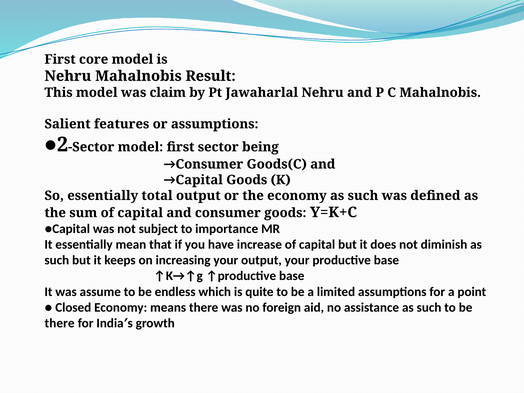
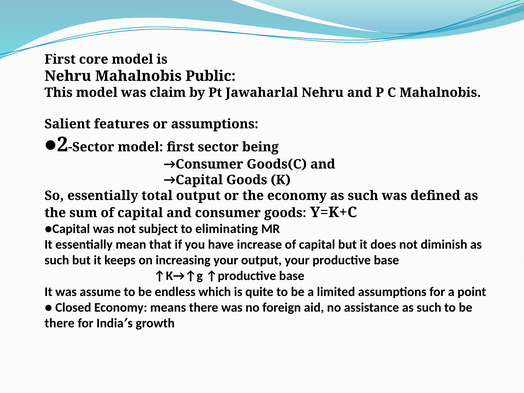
Result: Result -> Public
importance: importance -> eliminating
